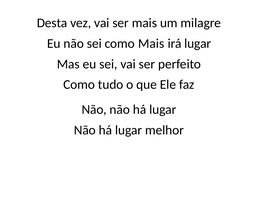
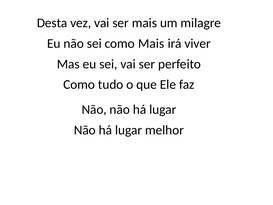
irá lugar: lugar -> viver
